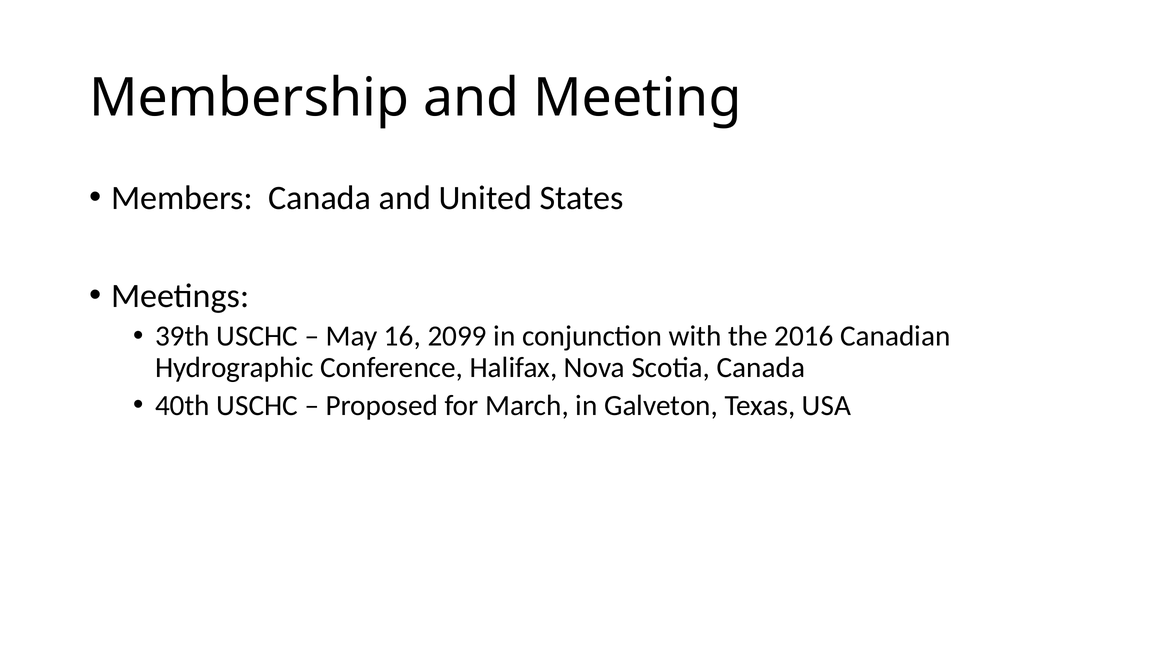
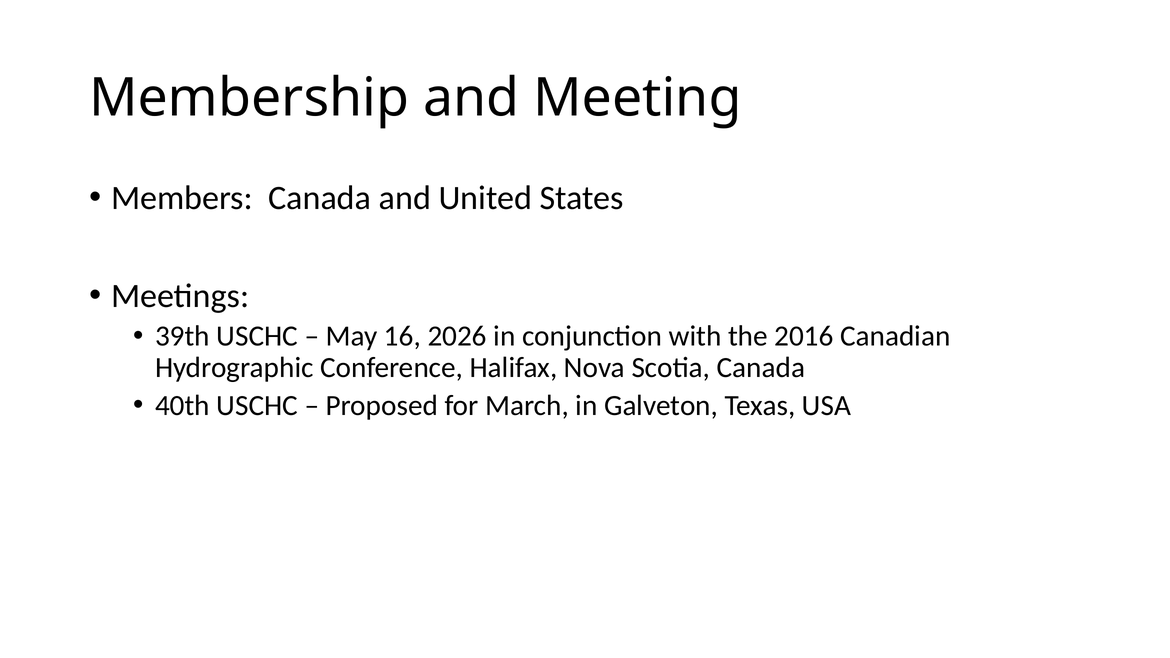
2099: 2099 -> 2026
